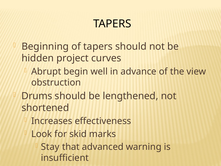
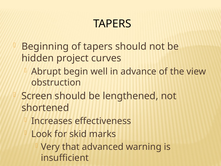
Drums: Drums -> Screen
Stay: Stay -> Very
